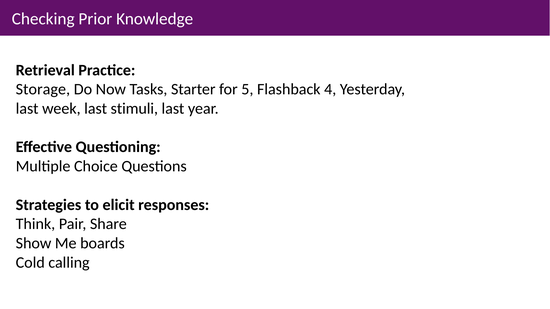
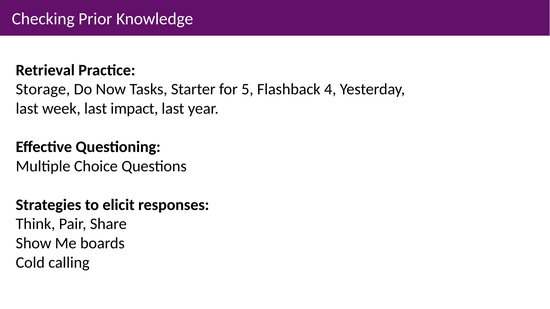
stimuli: stimuli -> impact
